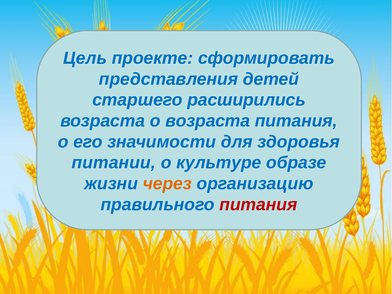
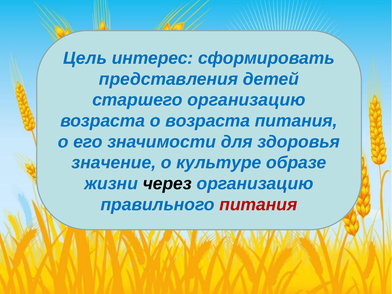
проекте: проекте -> интерес
старшего расширились: расширились -> организацию
питании: питании -> значение
через colour: orange -> black
